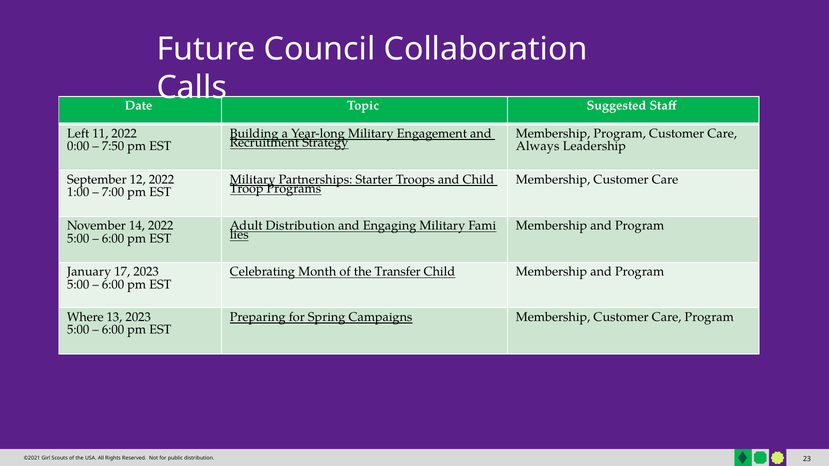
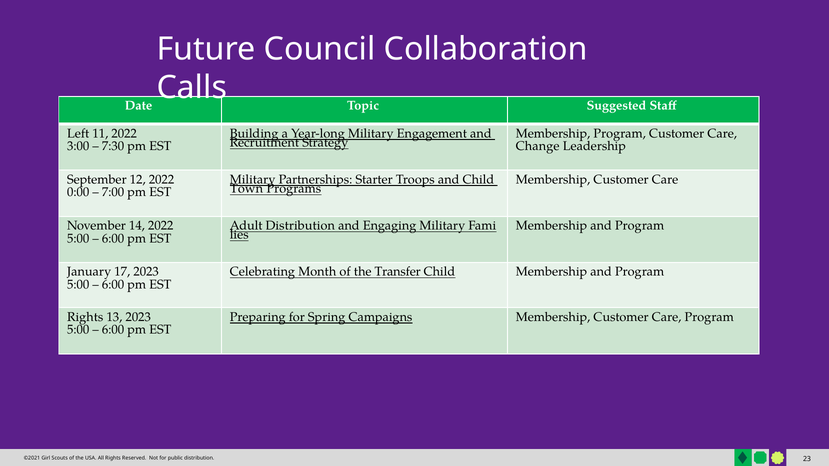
0:00: 0:00 -> 3:00
7:50: 7:50 -> 7:30
Always: Always -> Change
Troop: Troop -> Town
1:00: 1:00 -> 0:00
Where at (85, 317): Where -> Rights
